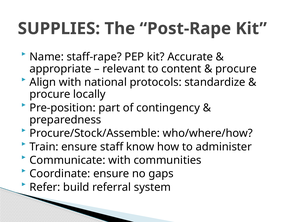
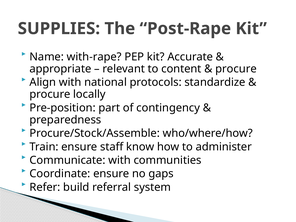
staff-rape: staff-rape -> with-rape
